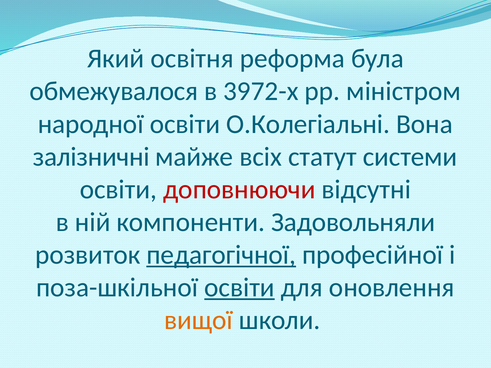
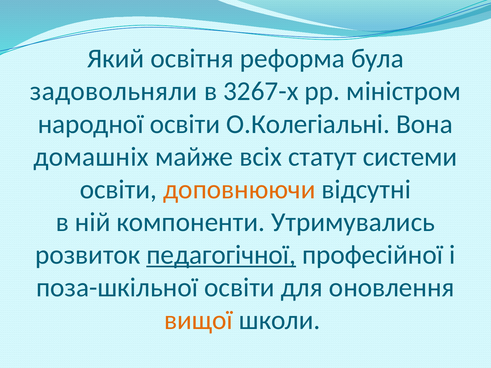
обмежувалося: обмежувалося -> задовольняли
3972-х: 3972-х -> 3267-х
залізничні: залізничні -> домашніх
доповнюючи colour: red -> orange
Задовольняли: Задовольняли -> Утримувались
освіти at (239, 288) underline: present -> none
